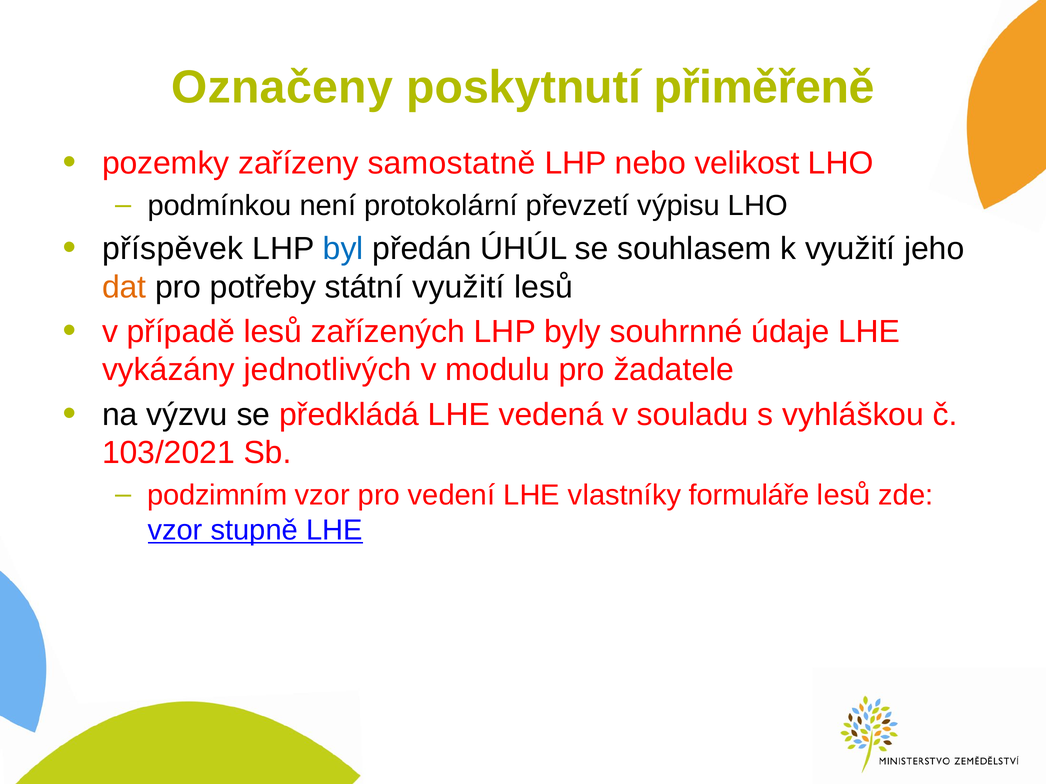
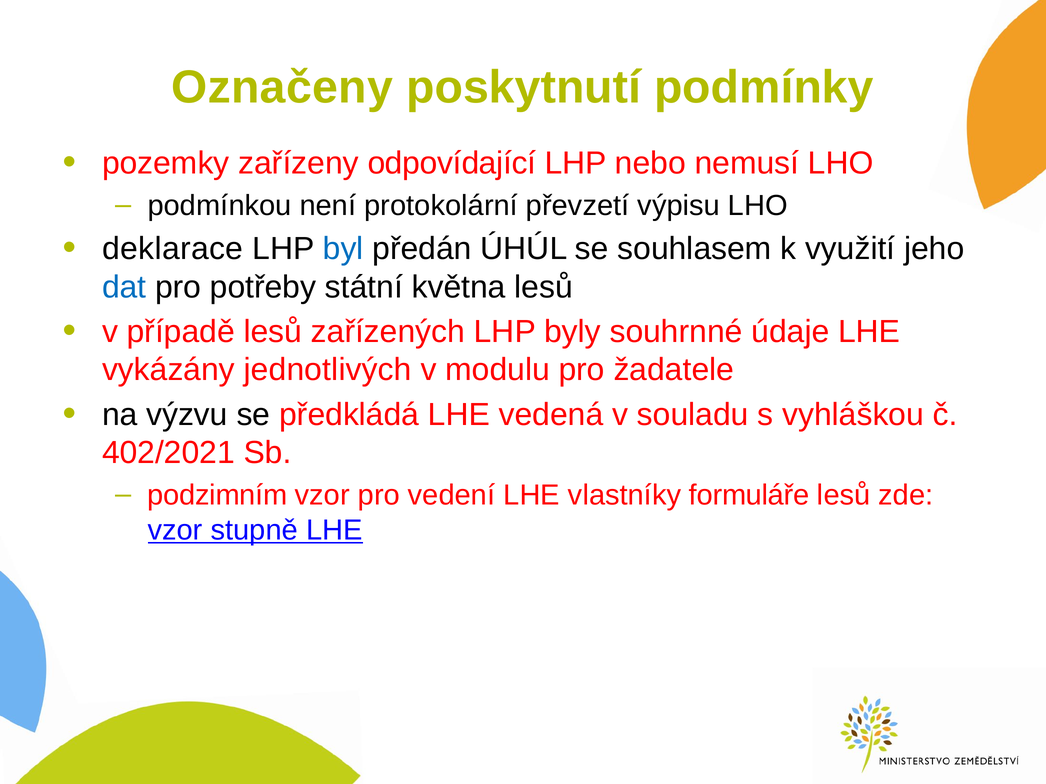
přiměřeně: přiměřeně -> podmínky
samostatně: samostatně -> odpovídající
velikost: velikost -> nemusí
příspěvek: příspěvek -> deklarace
dat colour: orange -> blue
státní využití: využití -> května
103/2021: 103/2021 -> 402/2021
